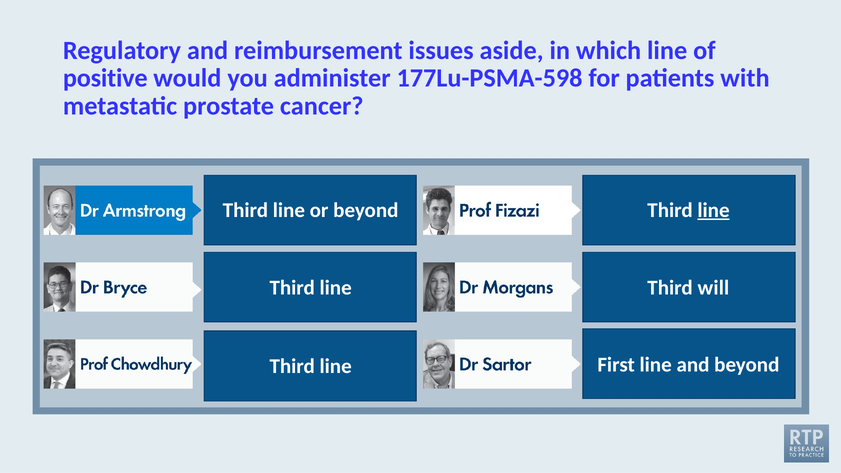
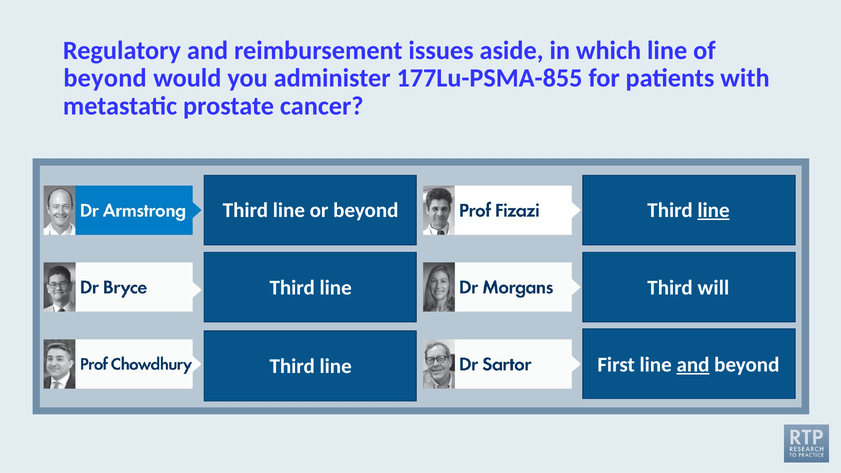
positive at (105, 78): positive -> beyond
177Lu-PSMA-598: 177Lu-PSMA-598 -> 177Lu-PSMA-855
and at (693, 365) underline: none -> present
